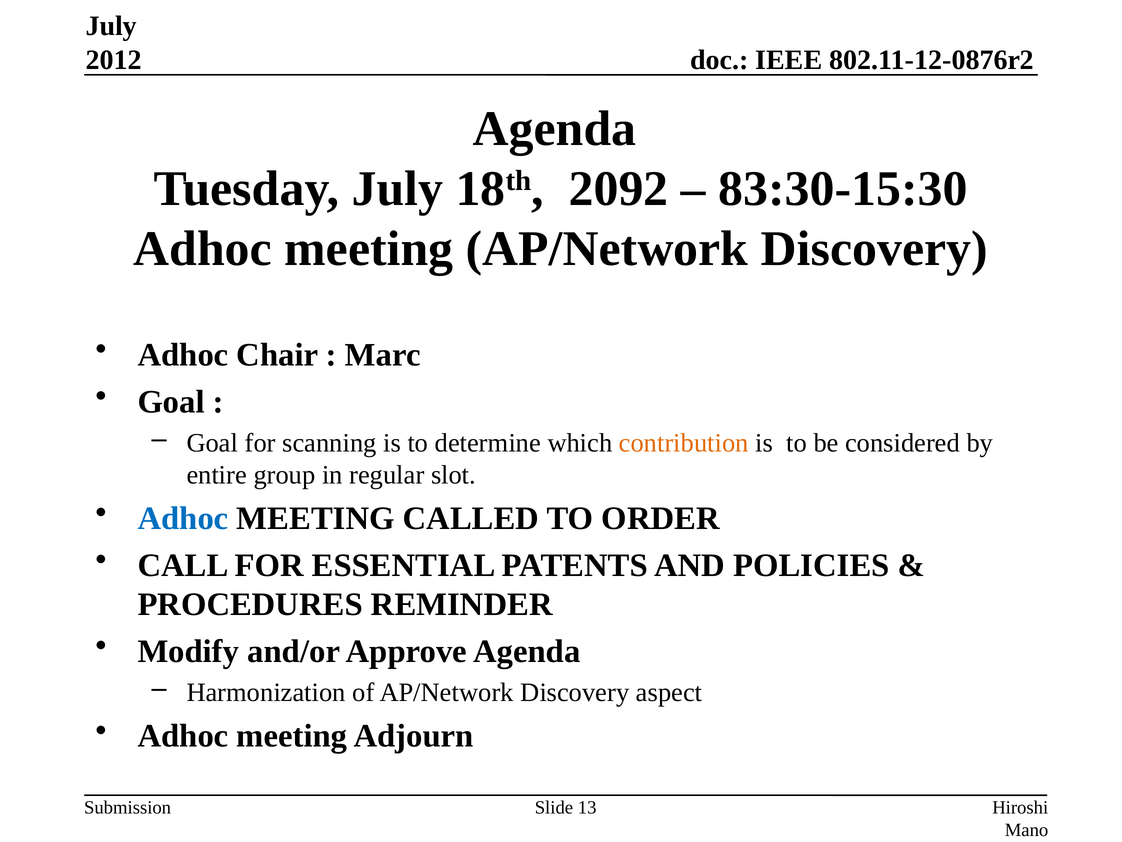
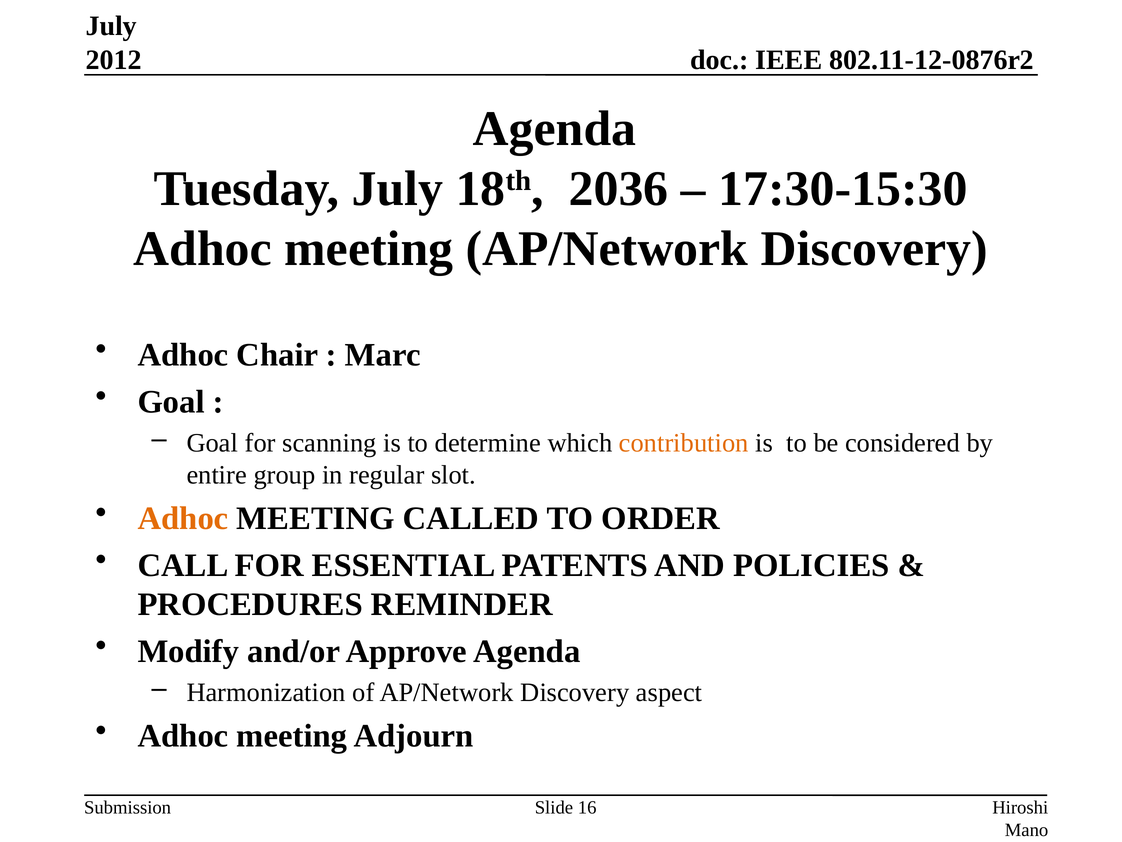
2092: 2092 -> 2036
83:30-15:30: 83:30-15:30 -> 17:30-15:30
Adhoc at (183, 518) colour: blue -> orange
13: 13 -> 16
